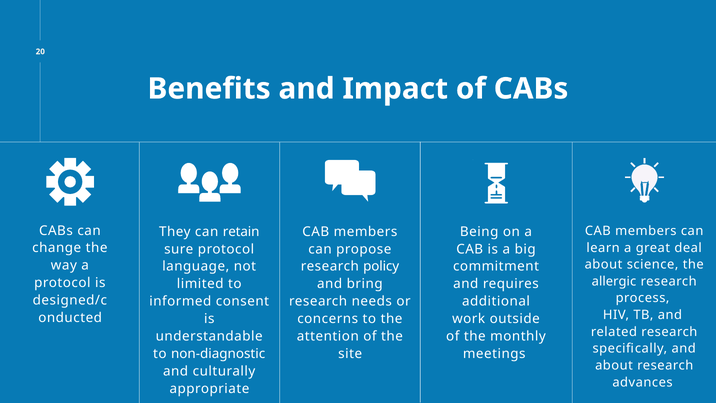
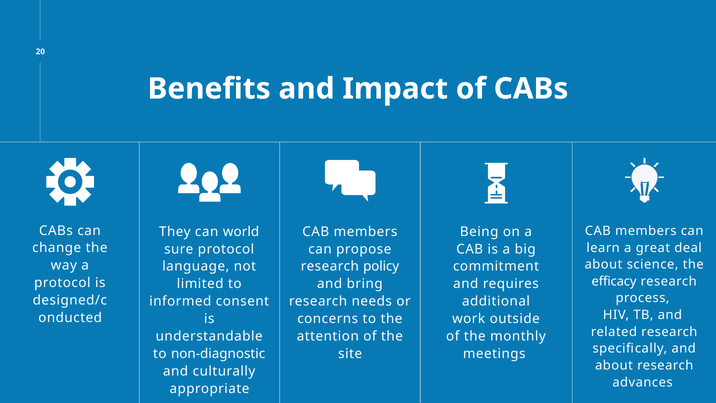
retain: retain -> world
allergic: allergic -> efficacy
